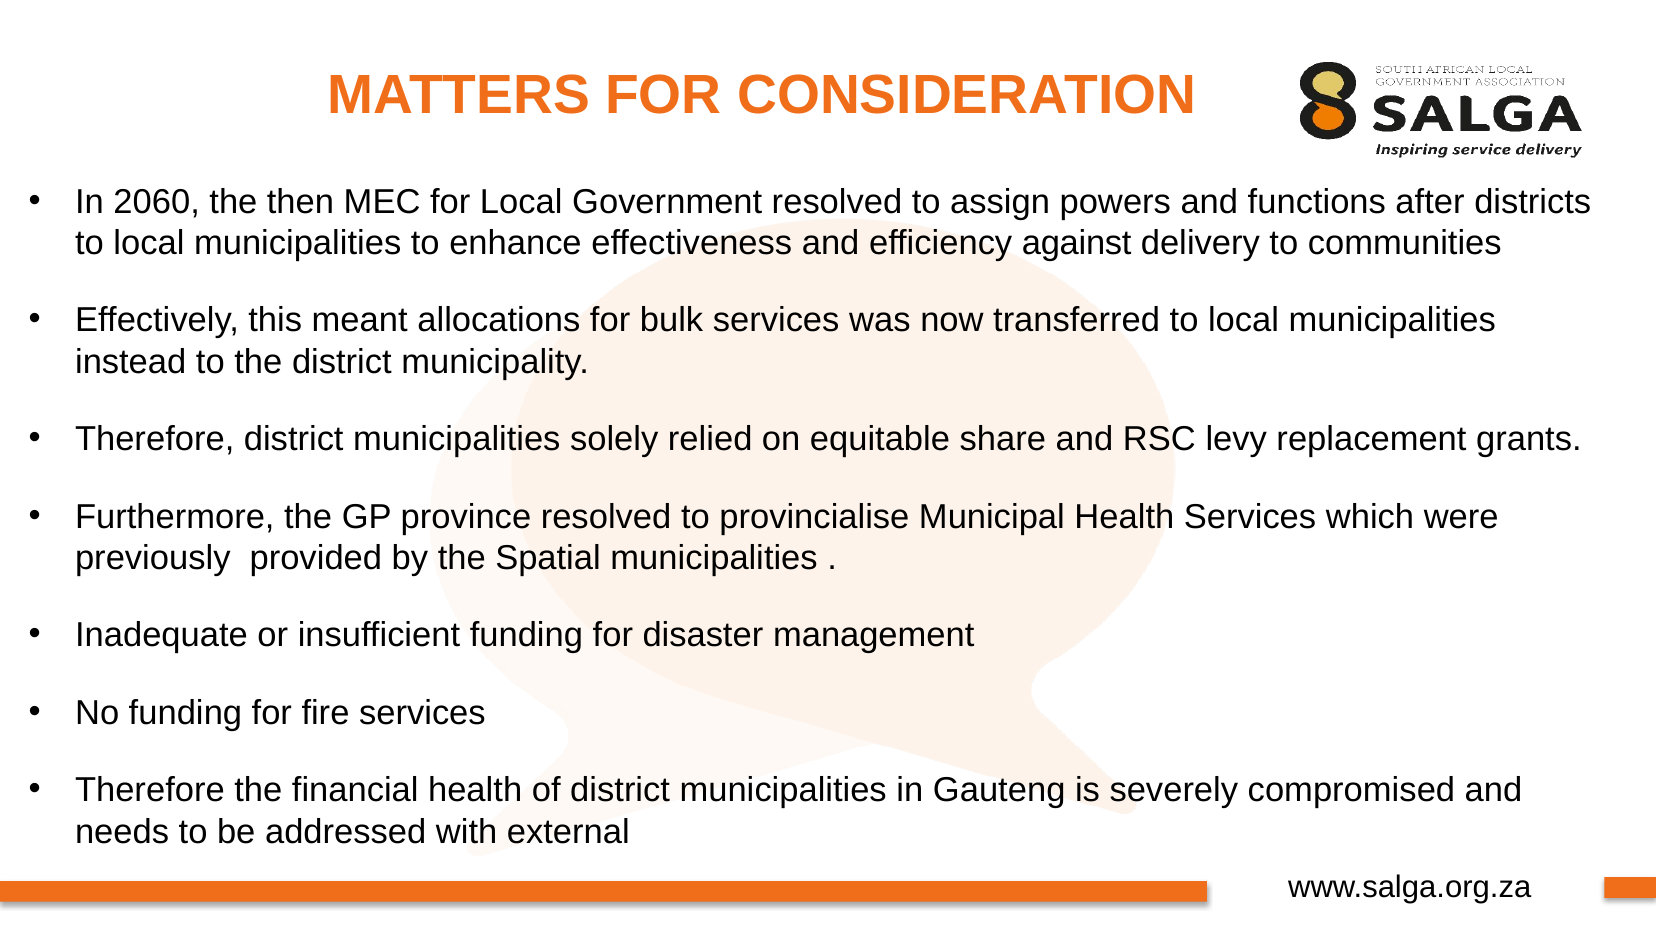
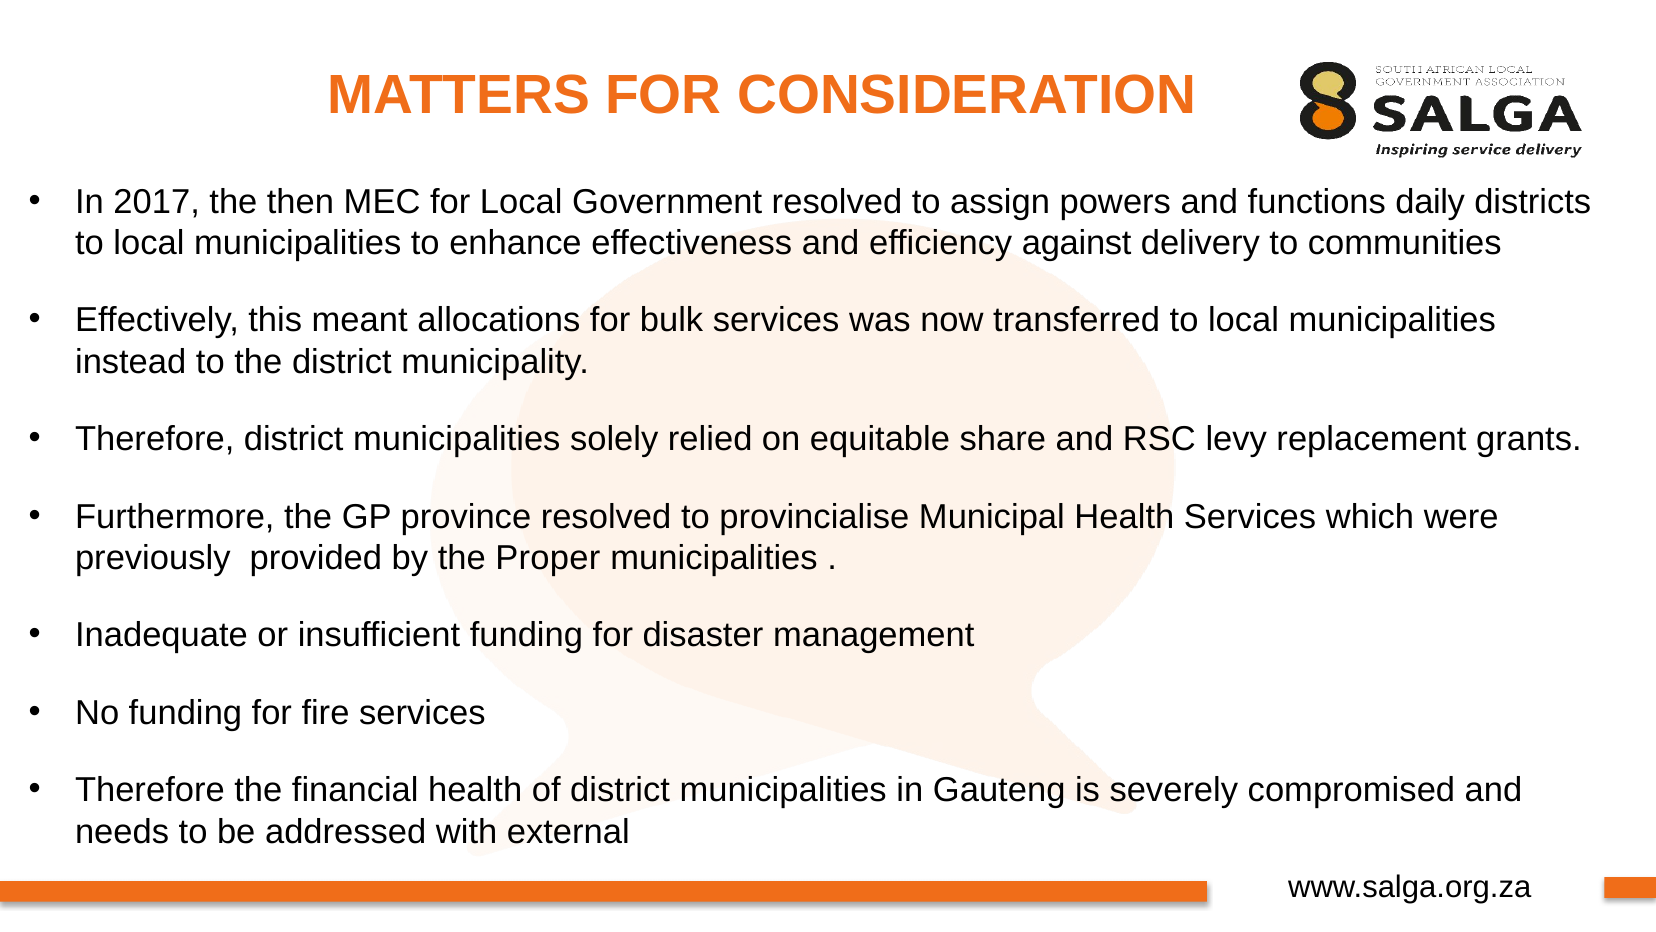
2060: 2060 -> 2017
after: after -> daily
Spatial: Spatial -> Proper
